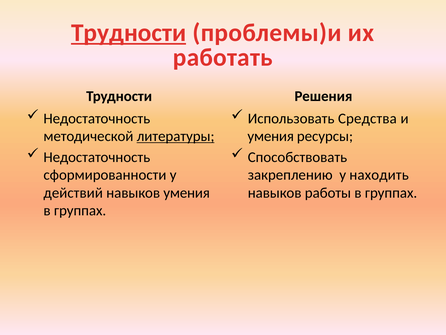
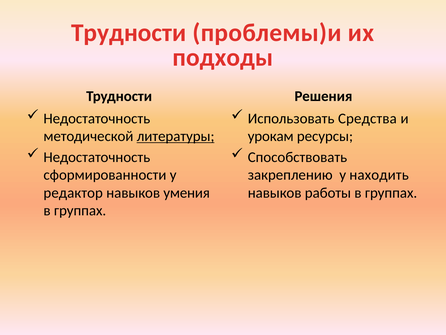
Трудности at (129, 33) underline: present -> none
работать: работать -> подходы
умения at (271, 136): умения -> урокам
действий: действий -> редактор
